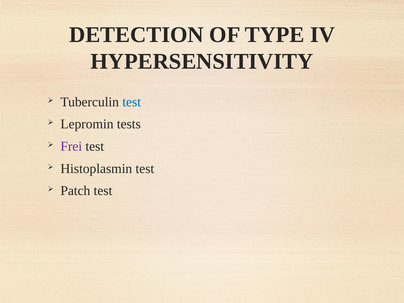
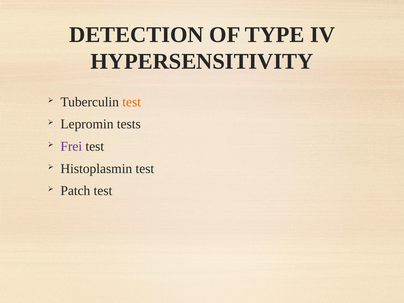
test at (132, 102) colour: blue -> orange
